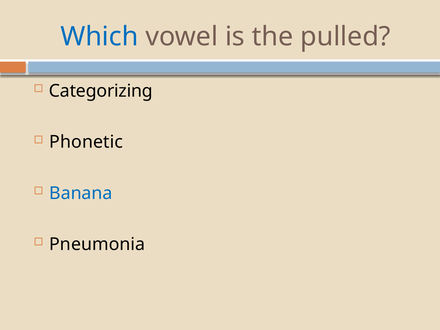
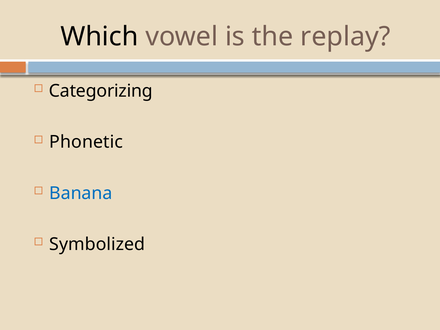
Which colour: blue -> black
pulled: pulled -> replay
Pneumonia: Pneumonia -> Symbolized
